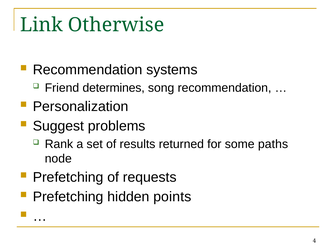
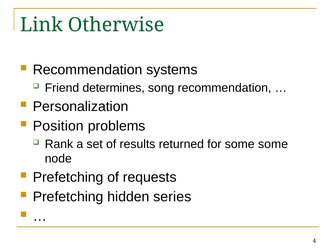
Suggest: Suggest -> Position
some paths: paths -> some
points: points -> series
